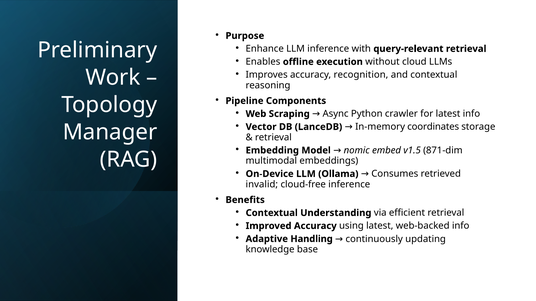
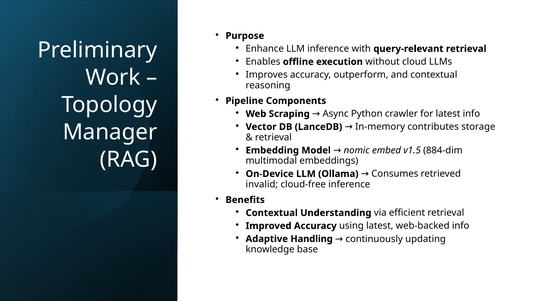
recognition: recognition -> outperform
coordinates: coordinates -> contributes
871-dim: 871-dim -> 884-dim
